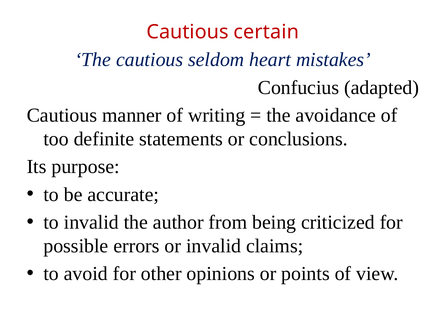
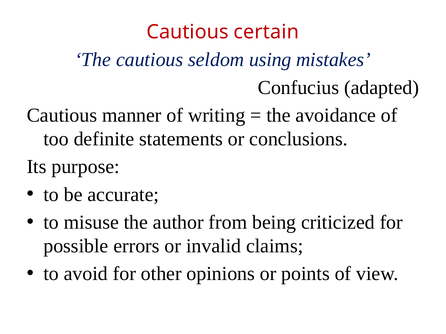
heart: heart -> using
to invalid: invalid -> misuse
